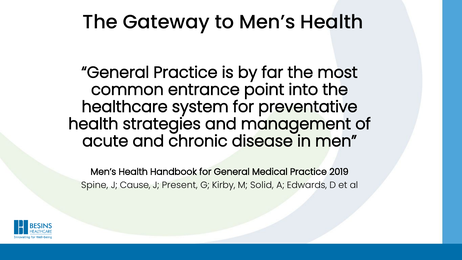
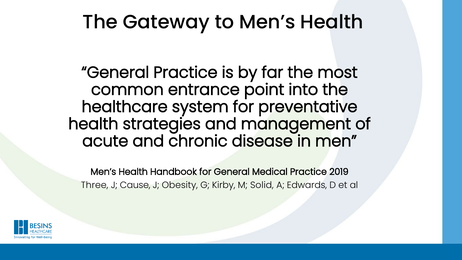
Spine: Spine -> Three
Present: Present -> Obesity
